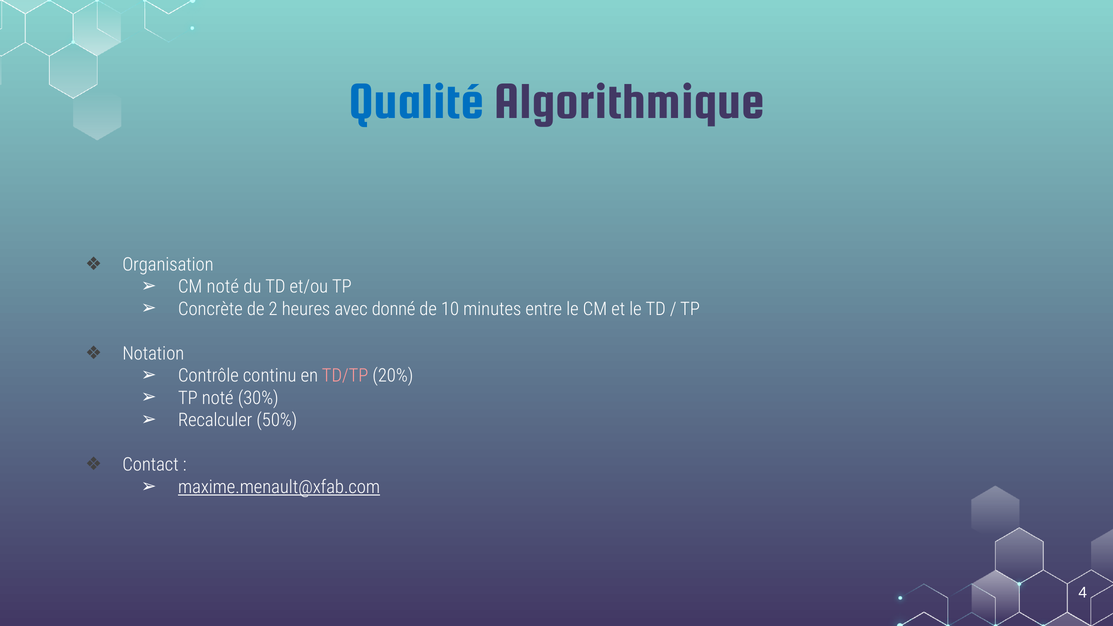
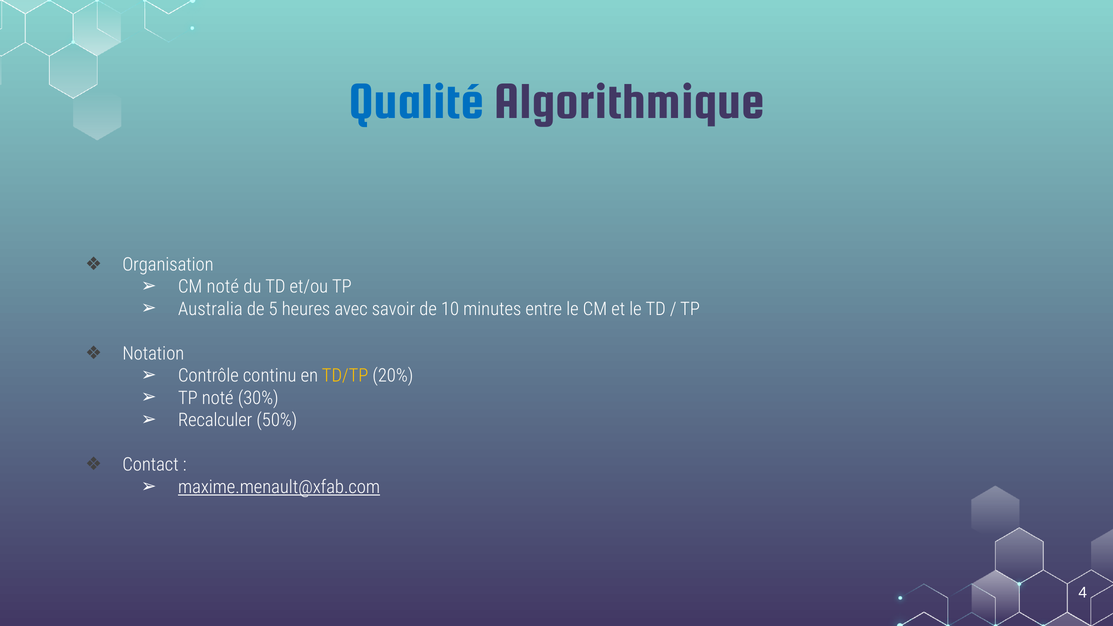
Concrète: Concrète -> Australia
2: 2 -> 5
donné: donné -> savoir
TD/TP colour: pink -> yellow
